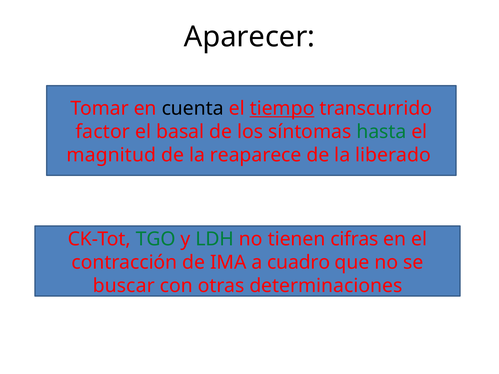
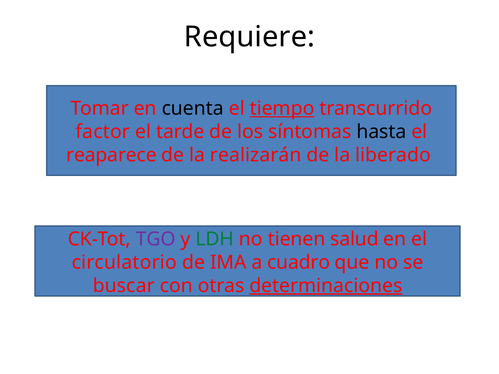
Aparecer: Aparecer -> Requiere
basal: basal -> tarde
hasta colour: green -> black
magnitud: magnitud -> reaparece
reaparece: reaparece -> realizarán
TGO colour: green -> purple
cifras: cifras -> salud
contracción: contracción -> circulatorio
determinaciones underline: none -> present
